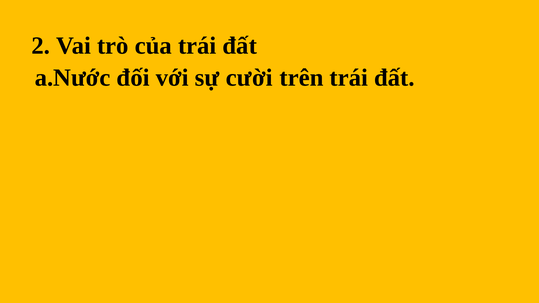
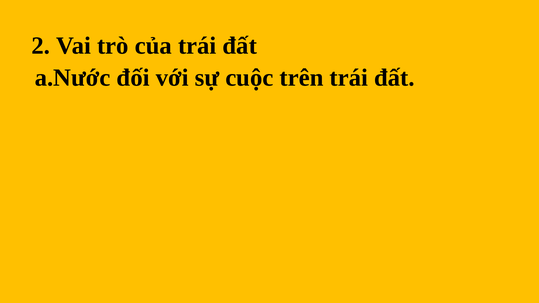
cười: cười -> cuộc
